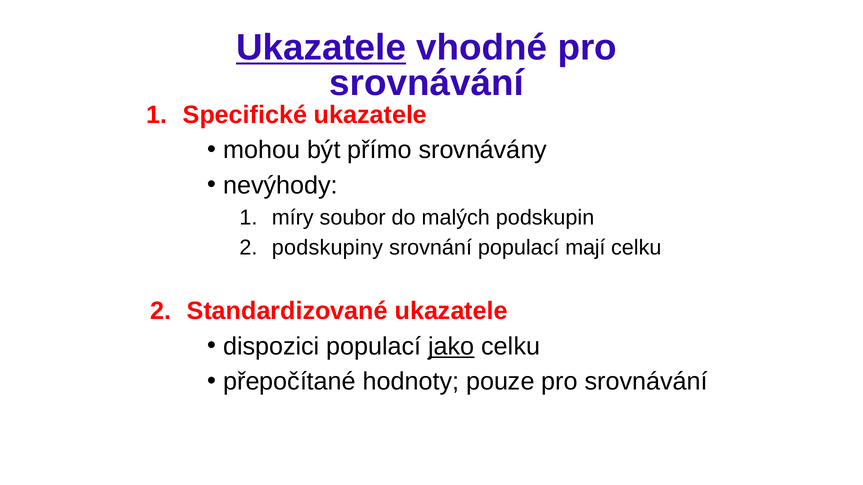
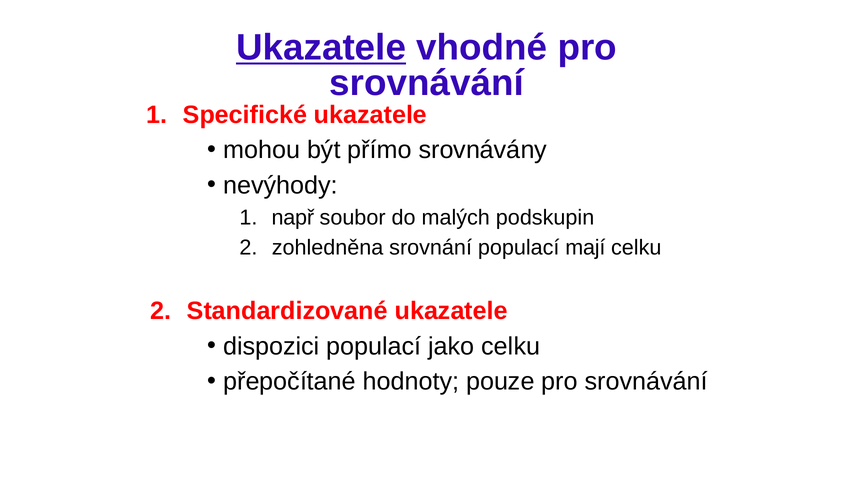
míry: míry -> např
podskupiny: podskupiny -> zohledněna
jako underline: present -> none
